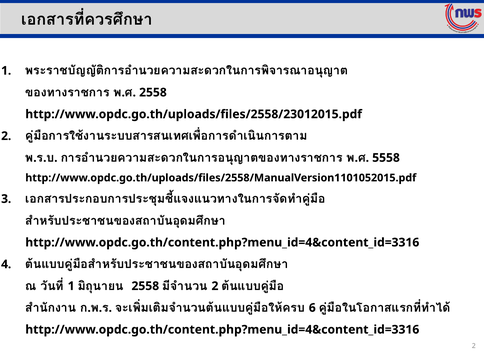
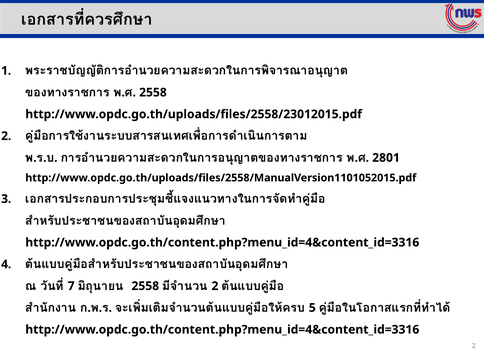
5558: 5558 -> 2801
1 at (71, 286): 1 -> 7
6: 6 -> 5
